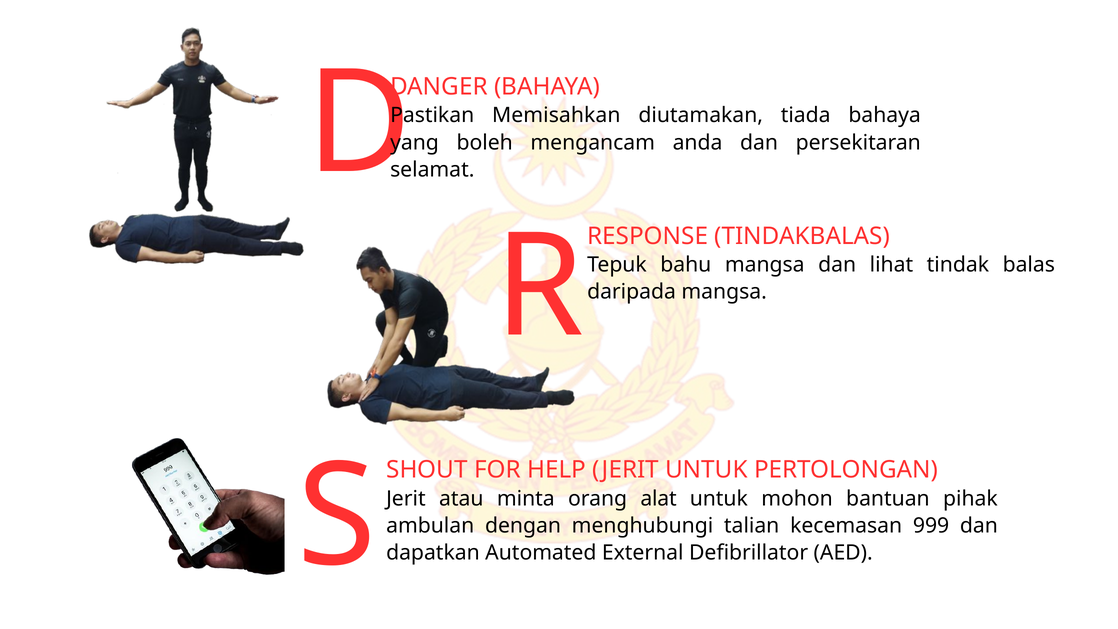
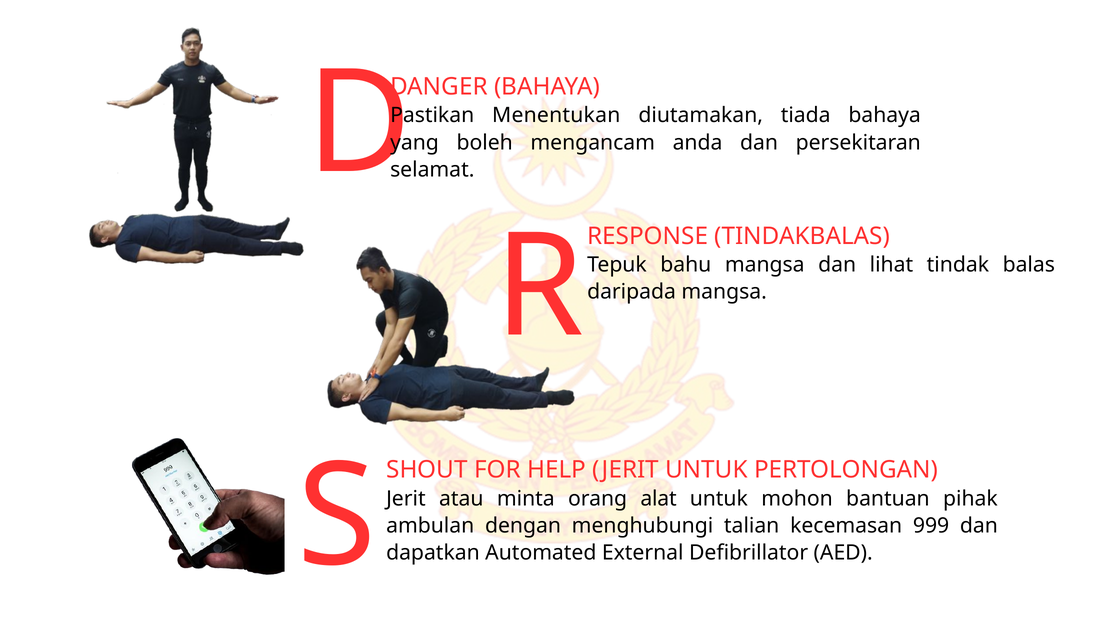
Memisahkan: Memisahkan -> Menentukan
